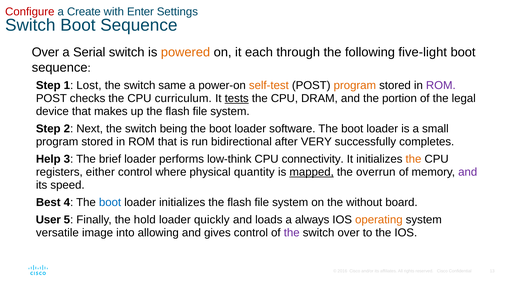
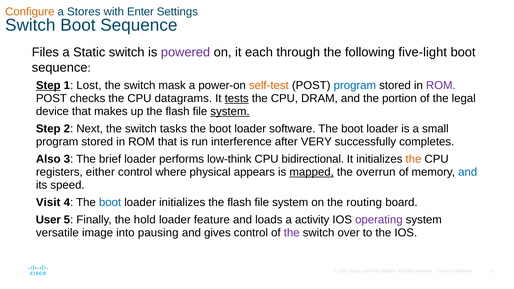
Configure colour: red -> orange
Create: Create -> Stores
Over at (45, 52): Over -> Files
Serial: Serial -> Static
powered colour: orange -> purple
Step at (48, 85) underline: none -> present
same: same -> mask
program at (355, 85) colour: orange -> blue
curriculum: curriculum -> datagrams
system at (230, 112) underline: none -> present
being: being -> tasks
bidirectional: bidirectional -> interference
Help: Help -> Also
connectivity: connectivity -> bidirectional
quantity: quantity -> appears
and at (468, 172) colour: purple -> blue
Best: Best -> Visit
without: without -> routing
quickly: quickly -> feature
always: always -> activity
operating colour: orange -> purple
allowing: allowing -> pausing
